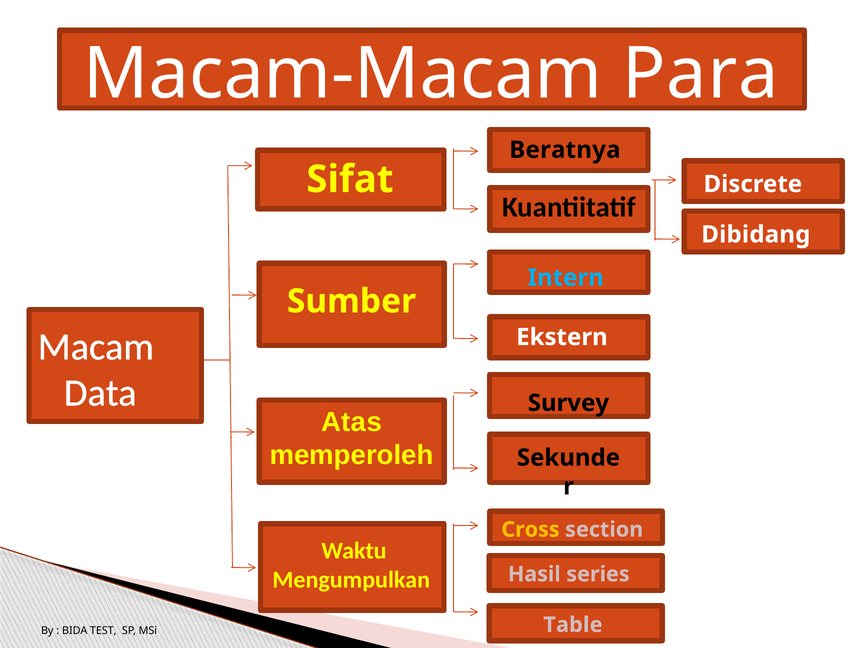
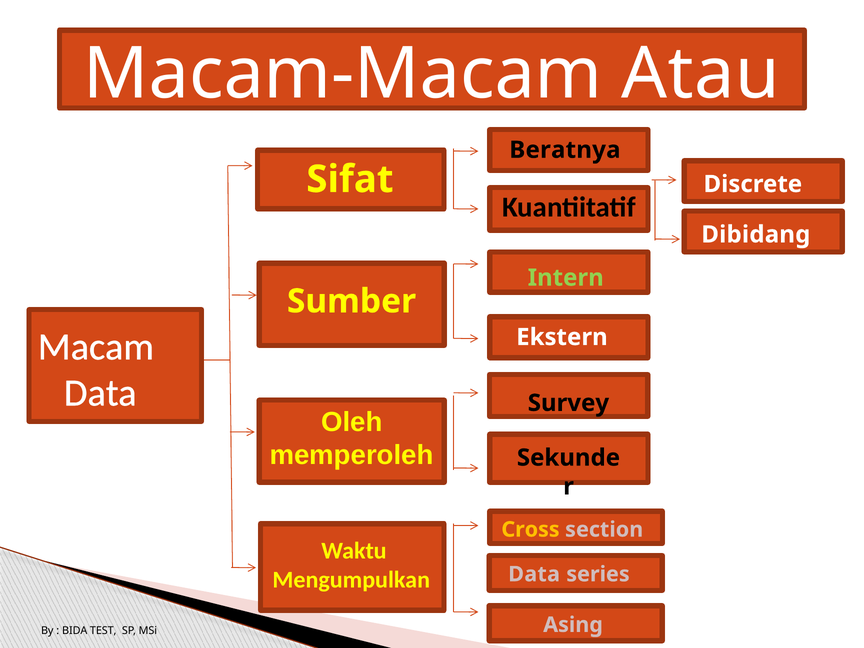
Para: Para -> Atau
Intern colour: light blue -> light green
Atas: Atas -> Oleh
Hasil at (534, 574): Hasil -> Data
Table: Table -> Asing
